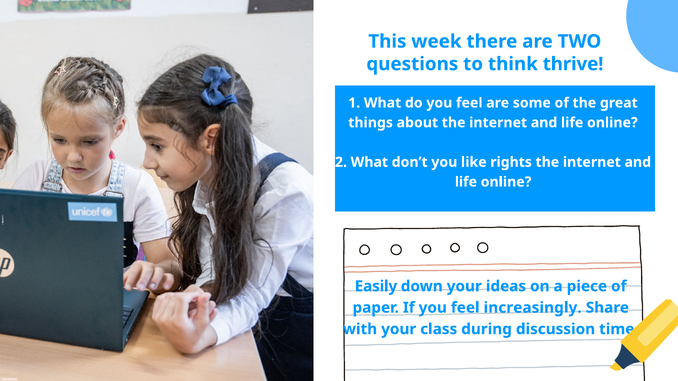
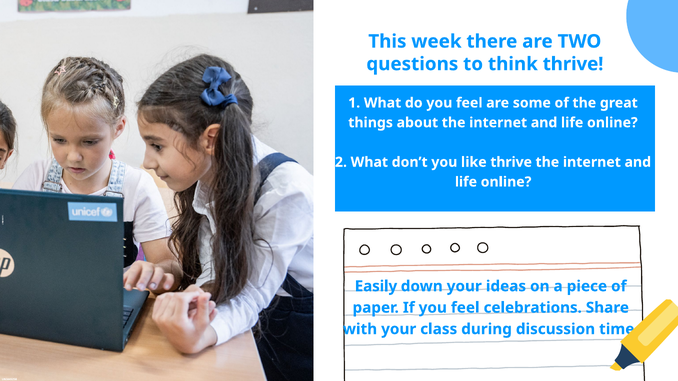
like rights: rights -> thrive
increasingly: increasingly -> celebrations
